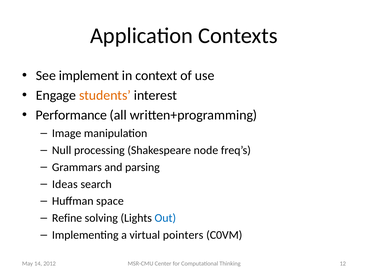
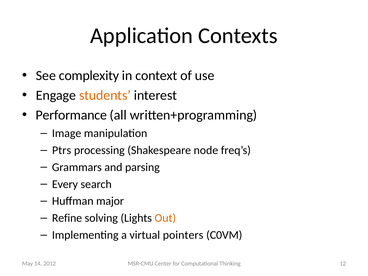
implement: implement -> complexity
Null: Null -> Ptrs
Ideas: Ideas -> Every
space: space -> major
Out colour: blue -> orange
